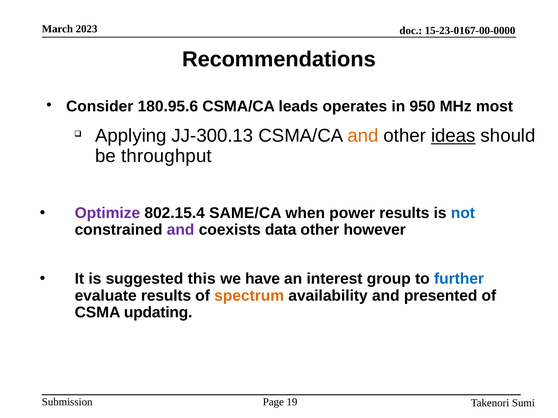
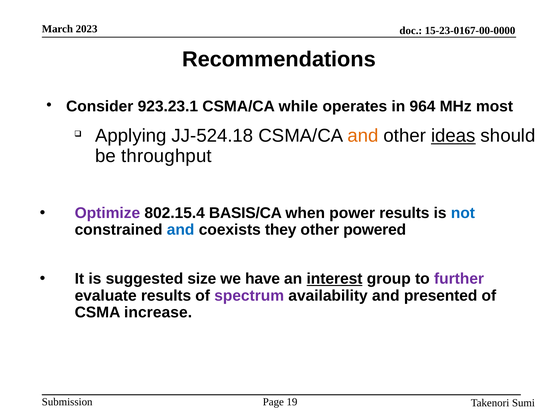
180.95.6: 180.95.6 -> 923.23.1
leads: leads -> while
950: 950 -> 964
JJ-300.13: JJ-300.13 -> JJ-524.18
SAME/CA: SAME/CA -> BASIS/CA
and at (181, 230) colour: purple -> blue
data: data -> they
however: however -> powered
this: this -> size
interest underline: none -> present
further colour: blue -> purple
spectrum colour: orange -> purple
updating: updating -> increase
